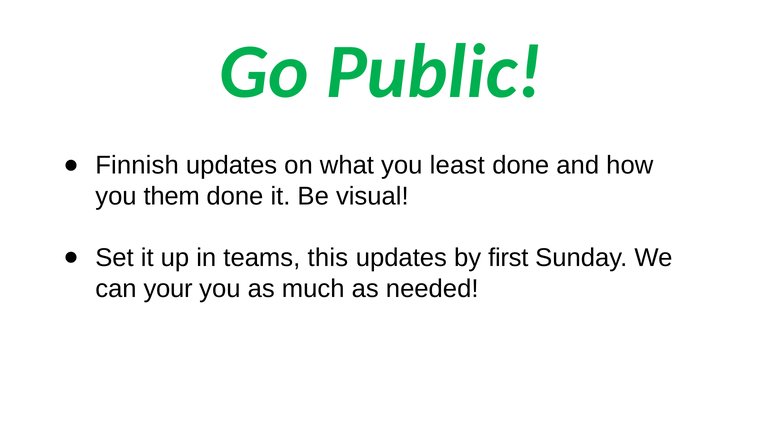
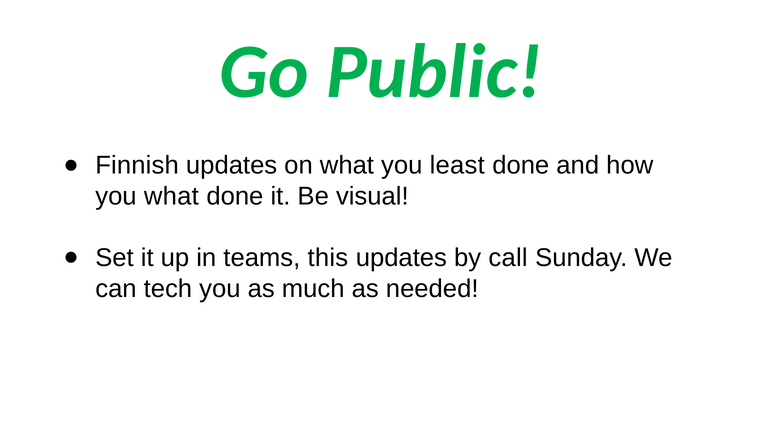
you them: them -> what
first: first -> call
your: your -> tech
